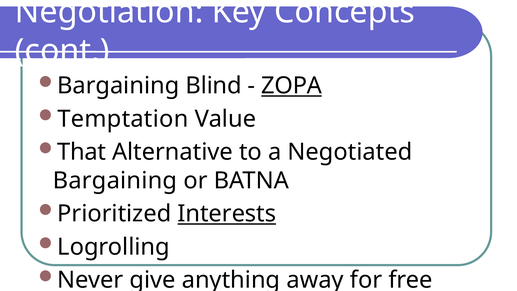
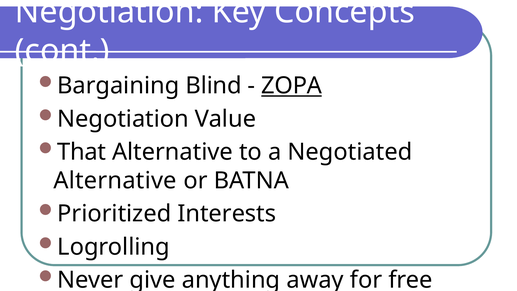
Temptation at (123, 119): Temptation -> Negotiation
Bargaining at (115, 180): Bargaining -> Alternative
Interests underline: present -> none
